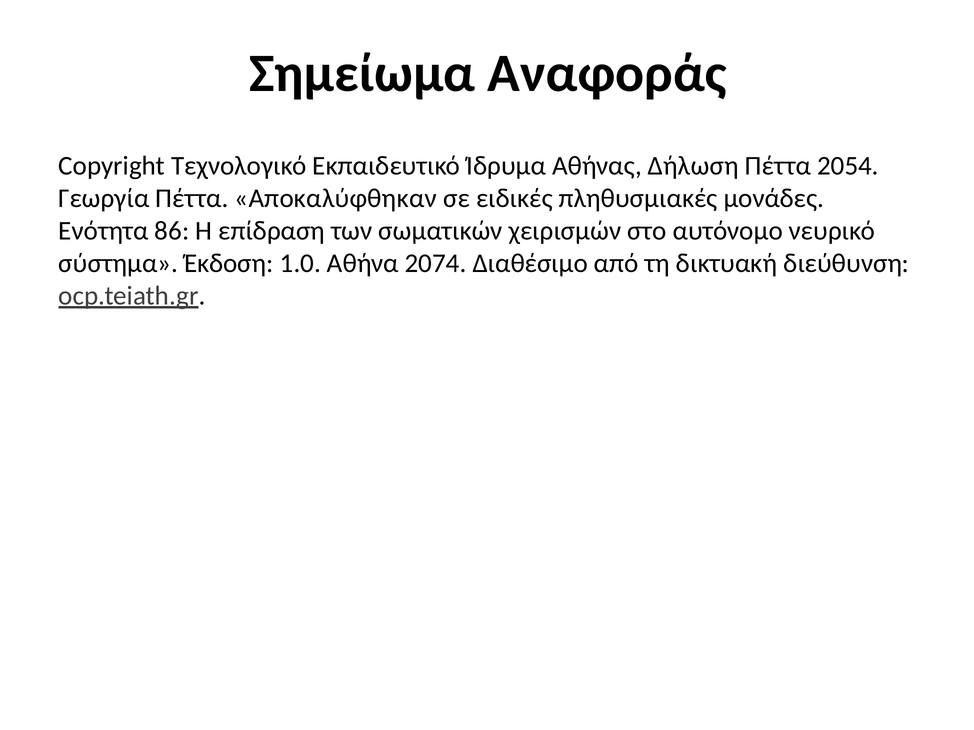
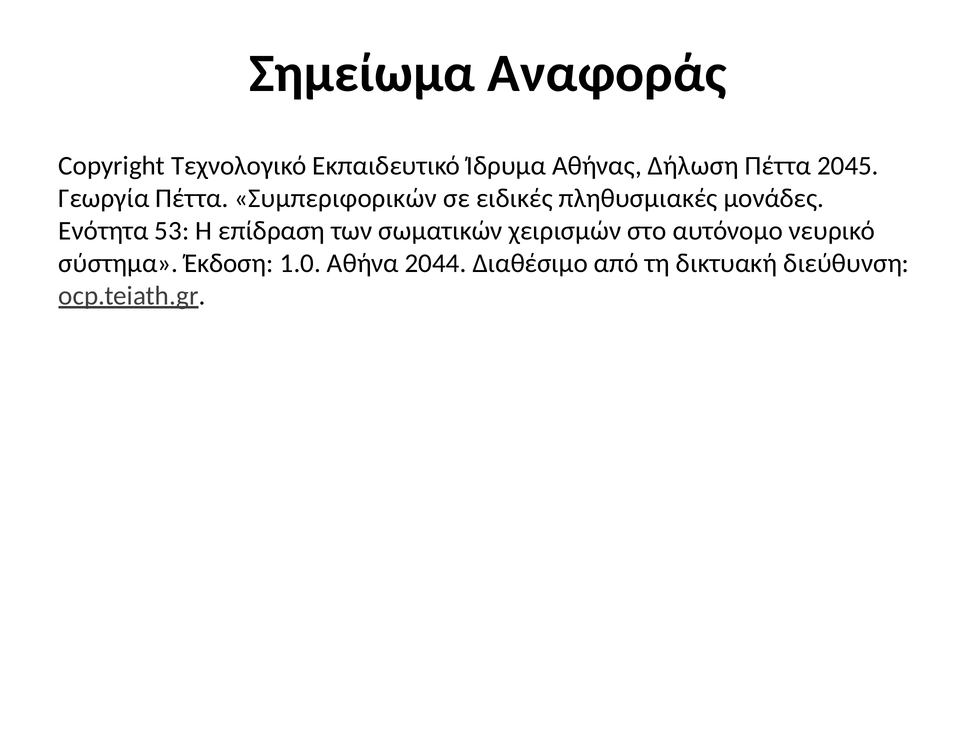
2054: 2054 -> 2045
Αποκαλύφθηκαν: Αποκαλύφθηκαν -> Συμπεριφορικών
86: 86 -> 53
2074: 2074 -> 2044
